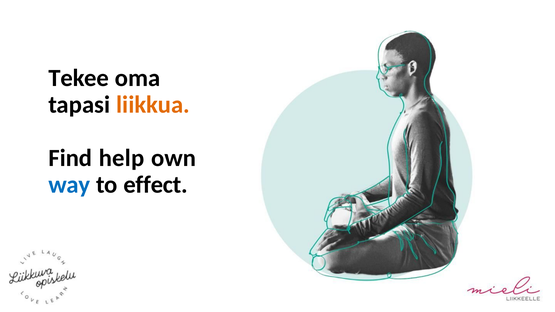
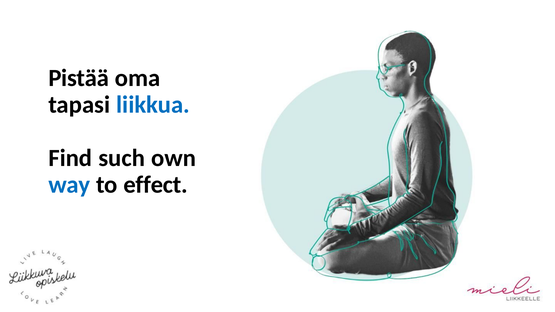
Tekee: Tekee -> Pistää
liikkua colour: orange -> blue
help: help -> such
